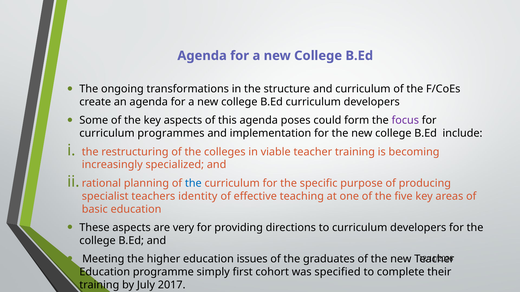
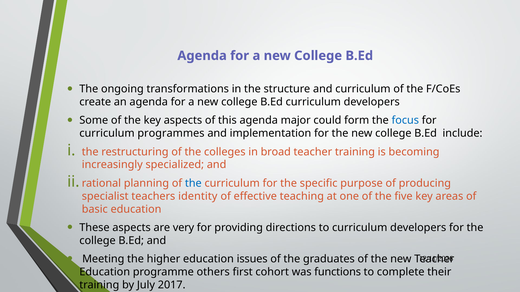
poses: poses -> major
focus colour: purple -> blue
viable: viable -> broad
simply: simply -> others
specified: specified -> functions
